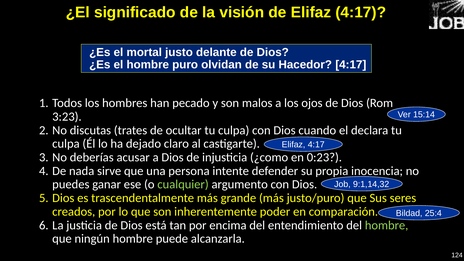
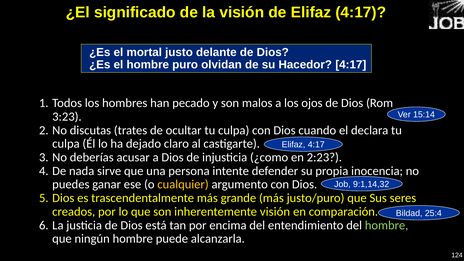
0:23: 0:23 -> 2:23
cualquier colour: light green -> yellow
inherentemente poder: poder -> visión
